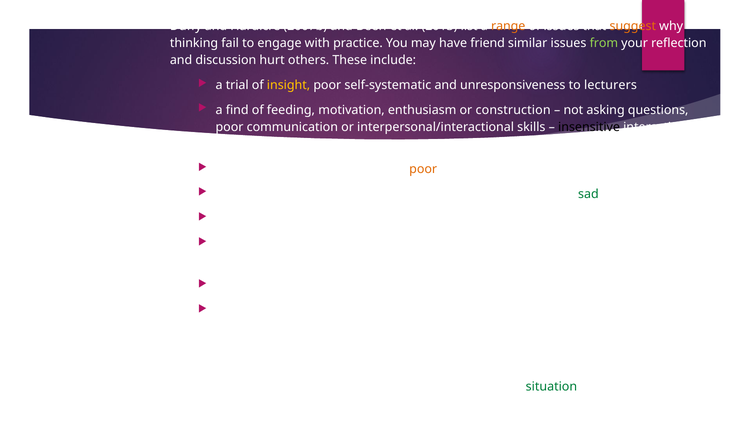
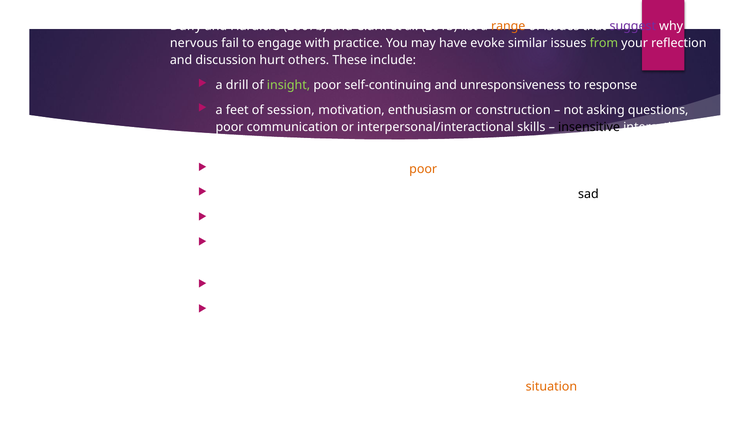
Been: Been -> Clark
suggest colour: orange -> purple
thinking: thinking -> nervous
have friend: friend -> evoke
trial: trial -> drill
insight colour: yellow -> light green
self-systematic: self-systematic -> self-continuing
lecturers: lecturers -> response
find: find -> feet
feeding: feeding -> session
sad colour: green -> black
situation colour: green -> orange
